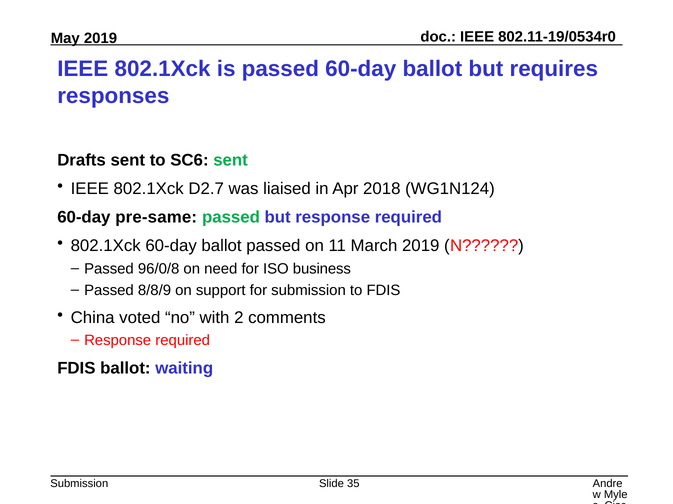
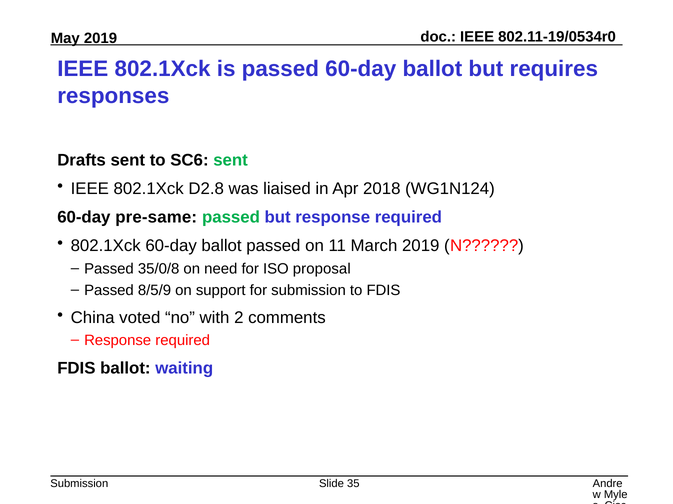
D2.7: D2.7 -> D2.8
96/0/8: 96/0/8 -> 35/0/8
business: business -> proposal
8/8/9: 8/8/9 -> 8/5/9
